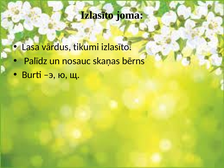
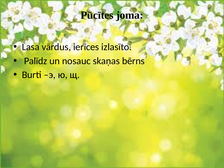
Izlasīto at (97, 15): Izlasīto -> Pūcītes
tikumi: tikumi -> ierīces
